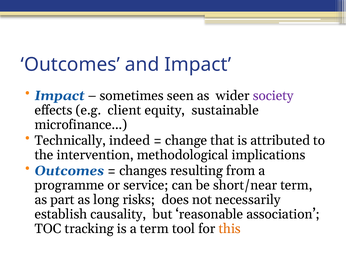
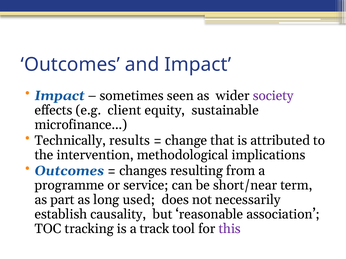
indeed: indeed -> results
risks: risks -> used
a term: term -> track
this colour: orange -> purple
